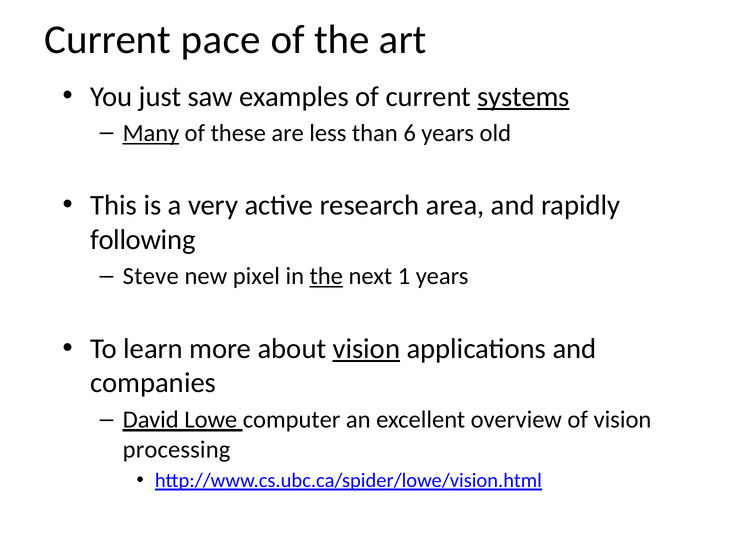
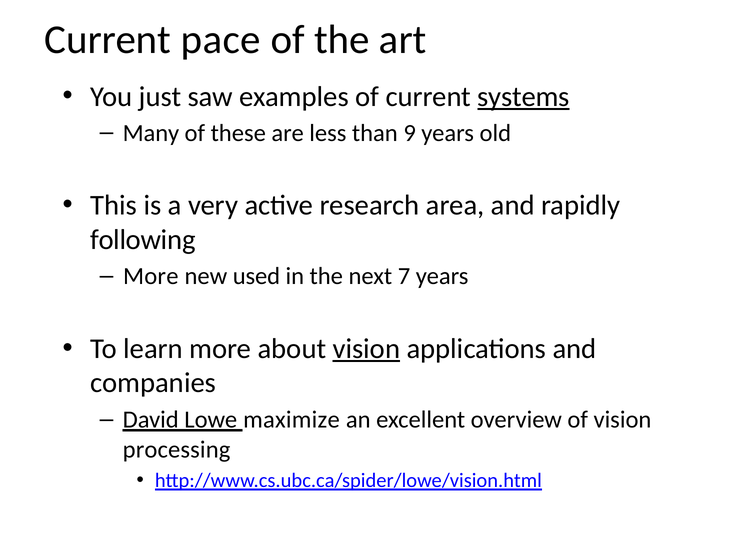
Many underline: present -> none
6: 6 -> 9
Steve at (151, 277): Steve -> More
pixel: pixel -> used
the at (326, 277) underline: present -> none
1: 1 -> 7
computer: computer -> maximize
